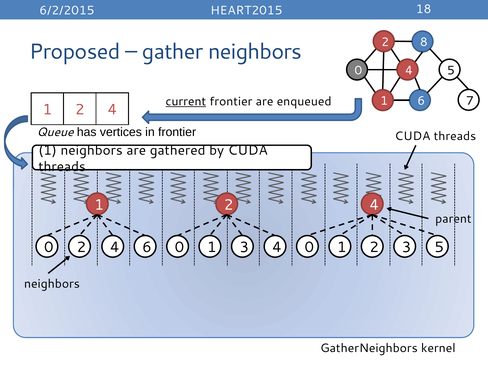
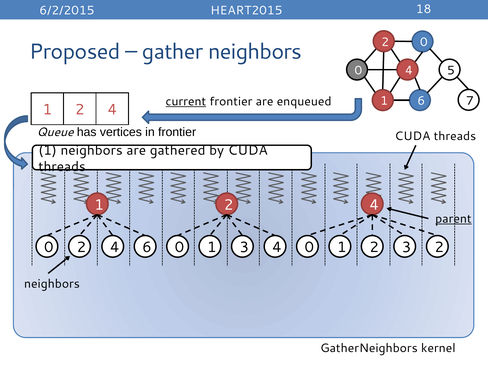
8 at (424, 42): 8 -> 0
parent underline: none -> present
3 5: 5 -> 2
